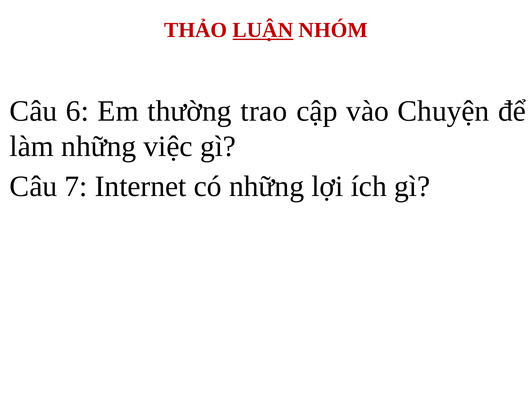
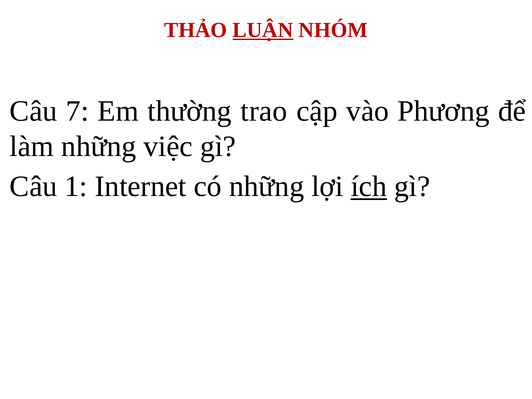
6: 6 -> 7
Chuyện: Chuyện -> Phương
7: 7 -> 1
ích underline: none -> present
